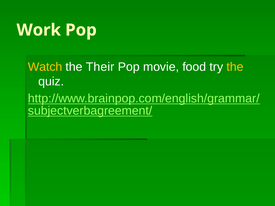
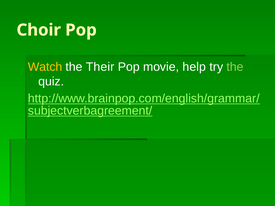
Work: Work -> Choir
food: food -> help
the at (235, 67) colour: yellow -> light green
